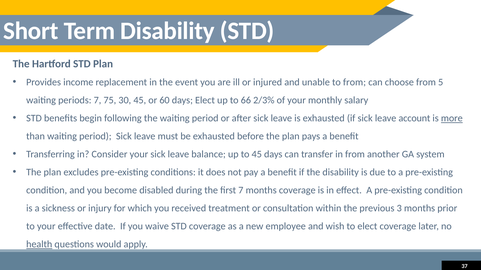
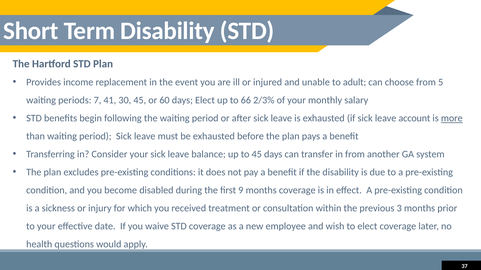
to from: from -> adult
75: 75 -> 41
first 7: 7 -> 9
health underline: present -> none
